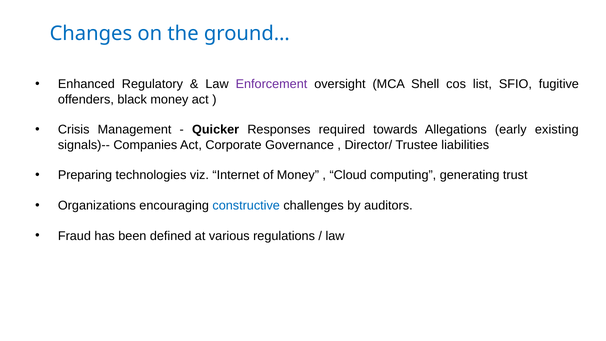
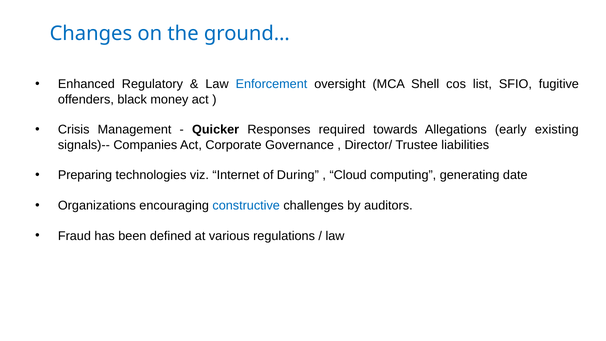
Enforcement colour: purple -> blue
of Money: Money -> During
trust: trust -> date
